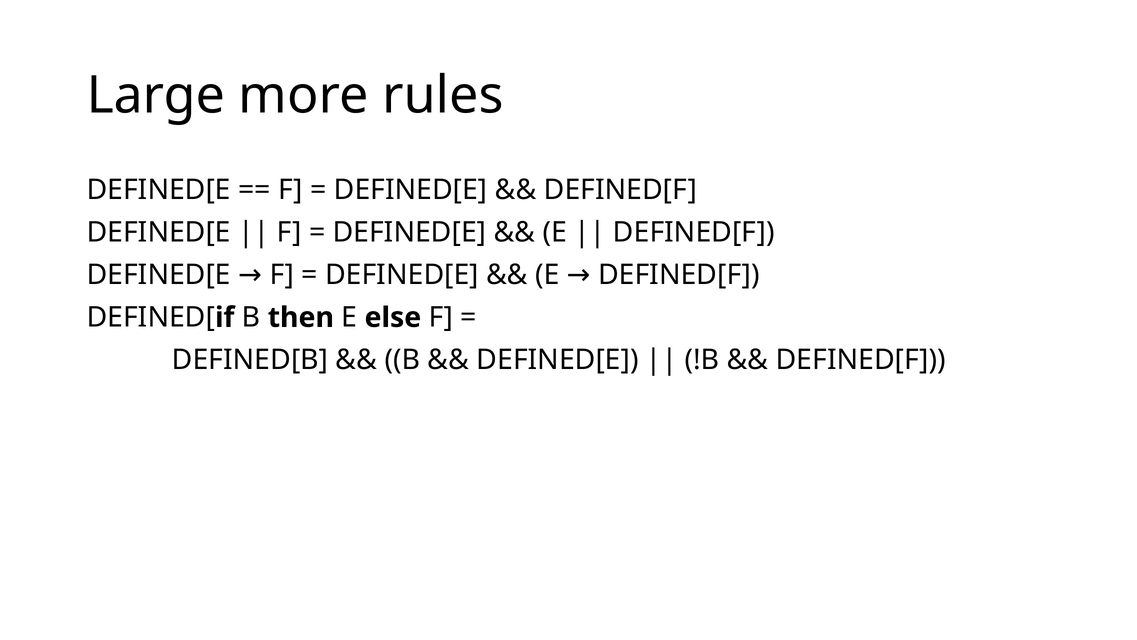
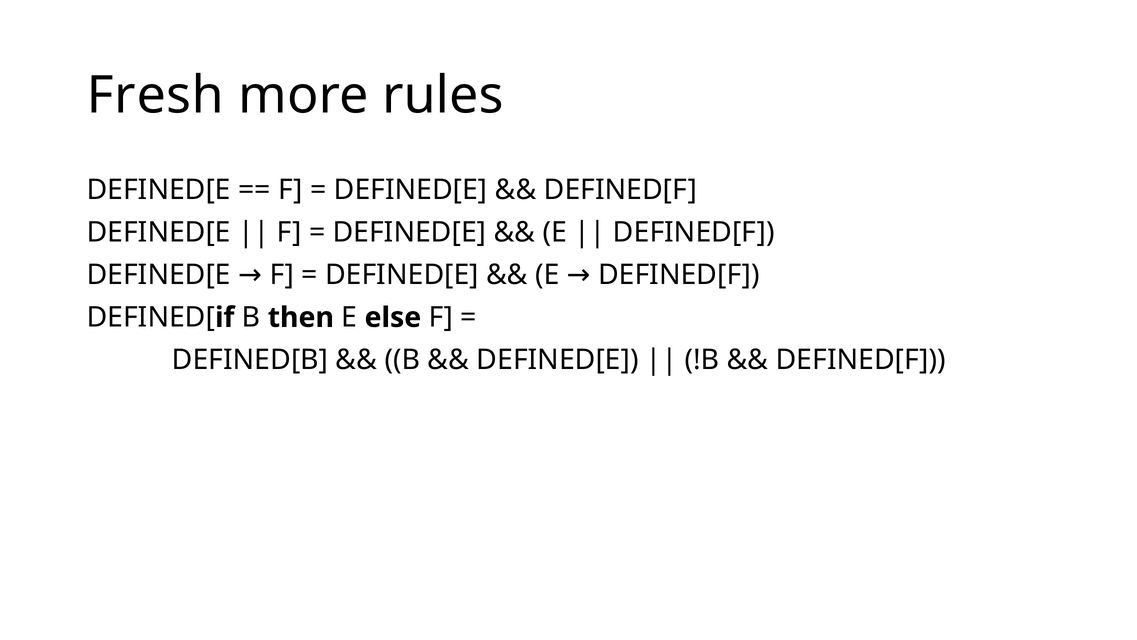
Large: Large -> Fresh
